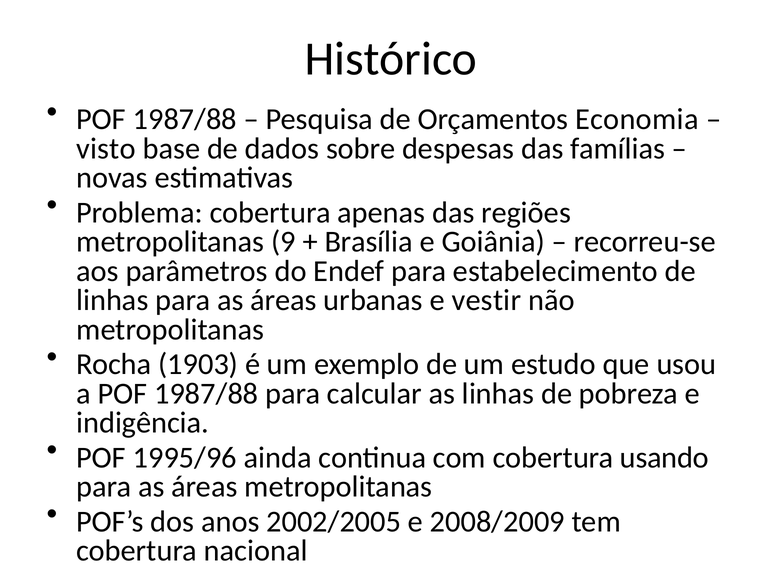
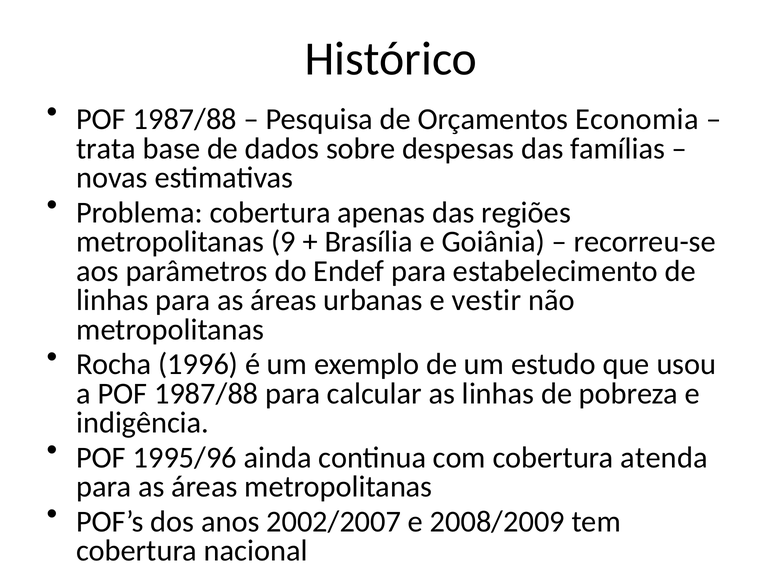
visto: visto -> trata
1903: 1903 -> 1996
usando: usando -> atenda
2002/2005: 2002/2005 -> 2002/2007
